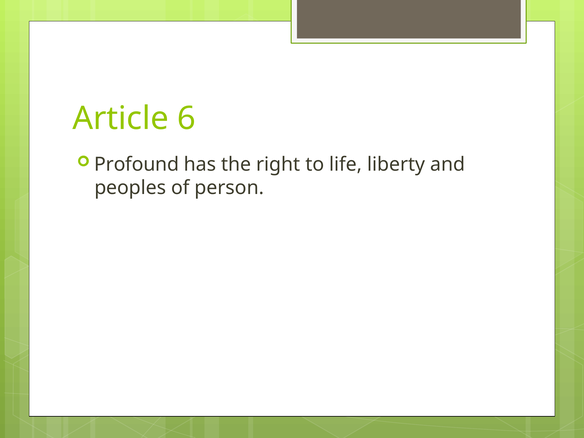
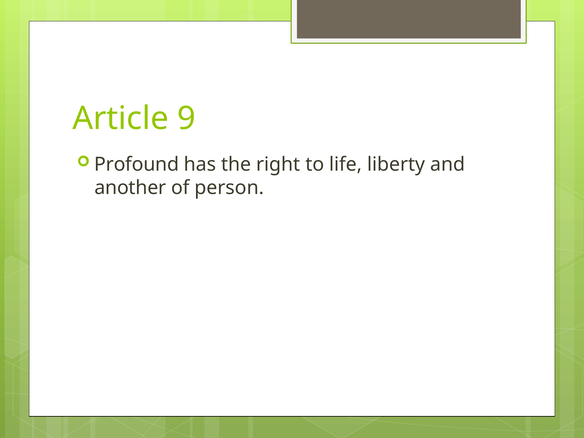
6: 6 -> 9
peoples: peoples -> another
